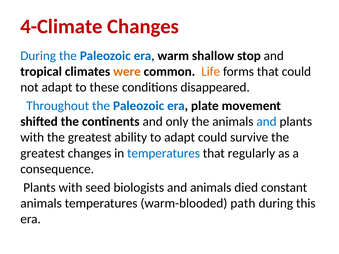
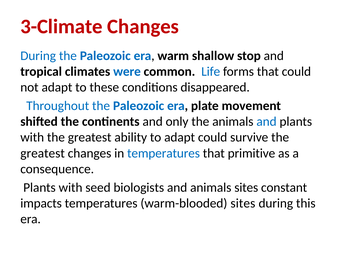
4-Climate: 4-Climate -> 3-Climate
were colour: orange -> blue
Life colour: orange -> blue
regularly: regularly -> primitive
animals died: died -> sites
animals at (41, 203): animals -> impacts
warm-blooded path: path -> sites
